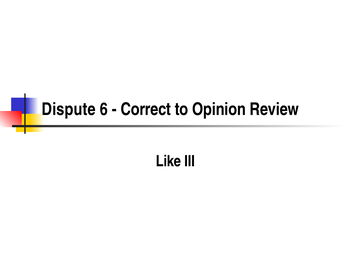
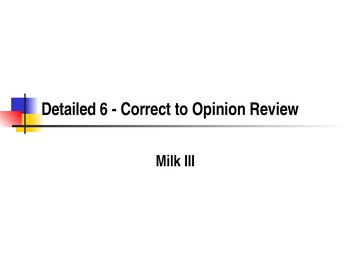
Dispute: Dispute -> Detailed
Like: Like -> Milk
